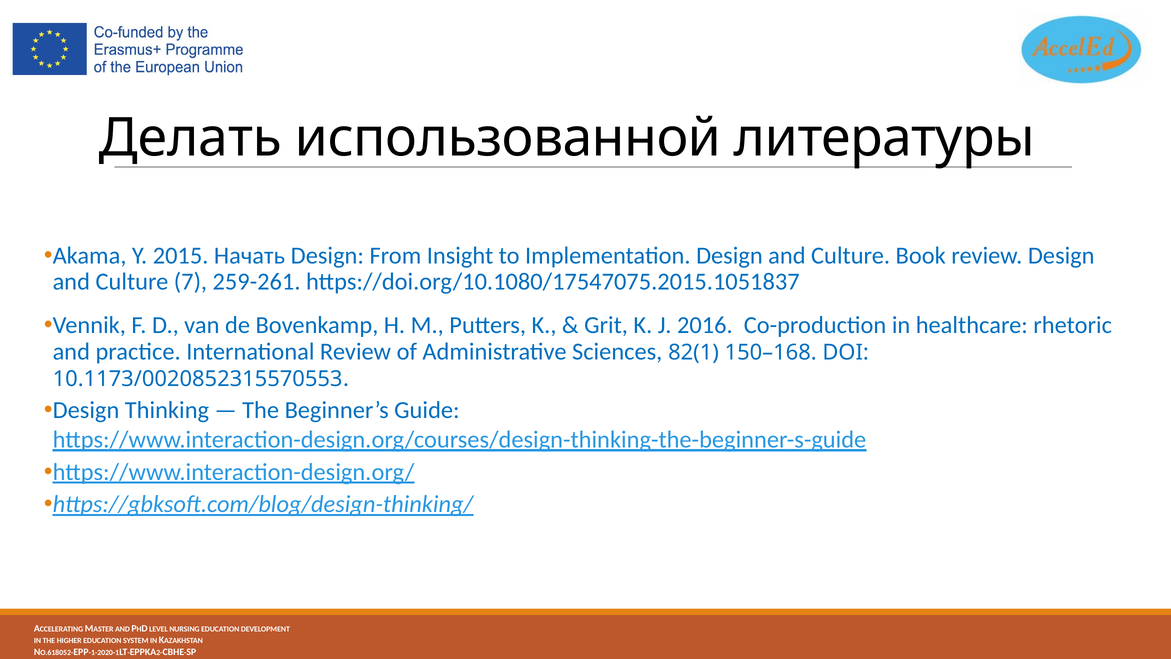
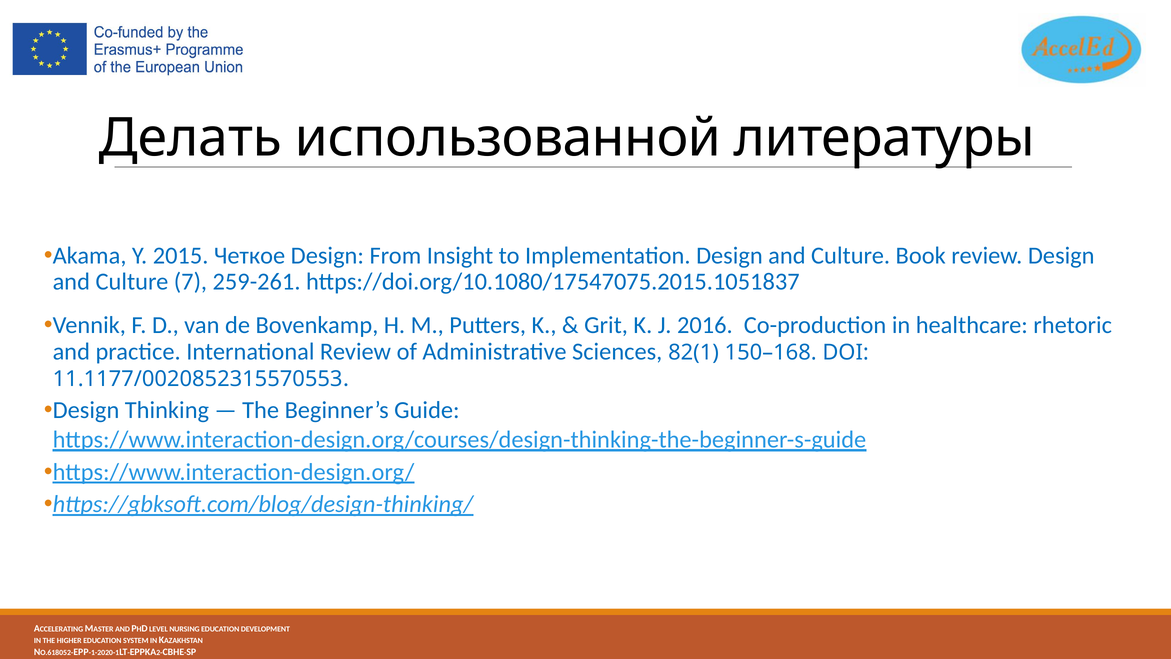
Начать: Начать -> Четкое
10.1173/0020852315570553: 10.1173/0020852315570553 -> 11.1177/0020852315570553
